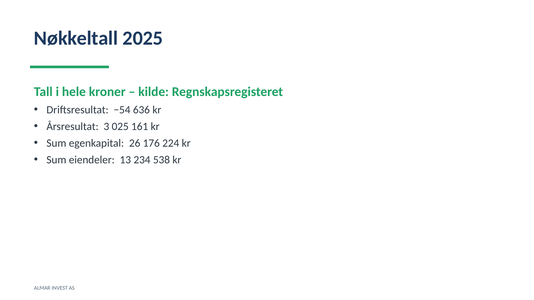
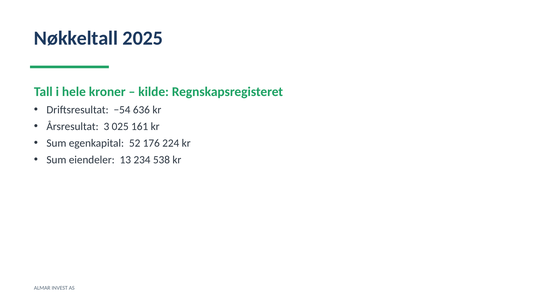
26: 26 -> 52
